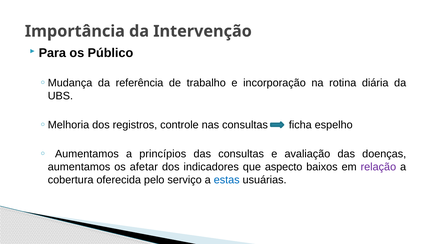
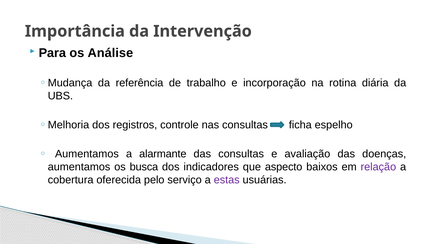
Público: Público -> Análise
princípios: princípios -> alarmante
afetar: afetar -> busca
estas colour: blue -> purple
